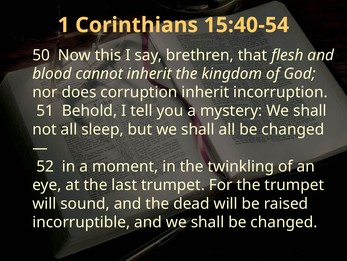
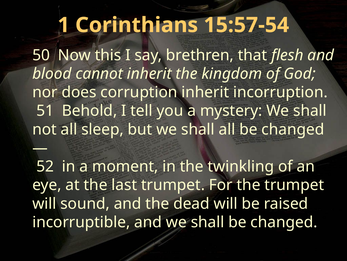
15:40-54: 15:40-54 -> 15:57-54
